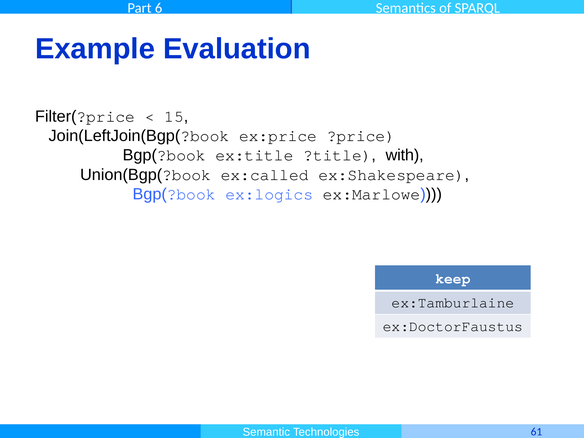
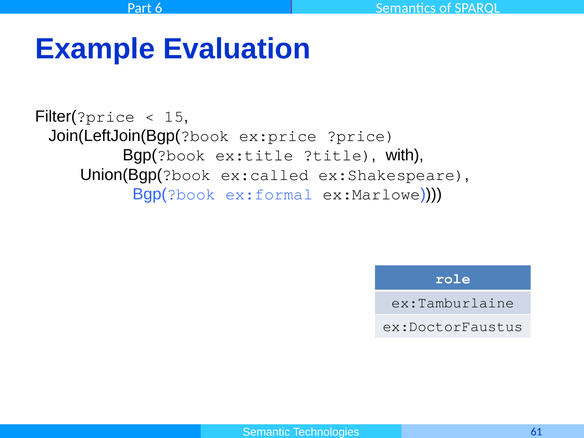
ex:logics: ex:logics -> ex:formal
keep: keep -> role
